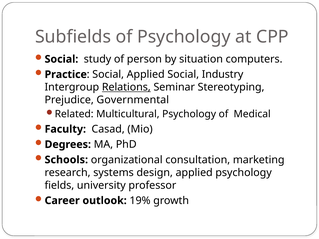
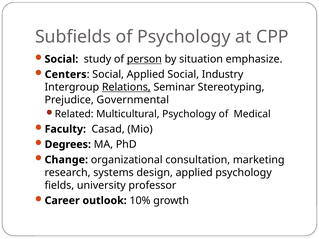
person underline: none -> present
computers: computers -> emphasize
Practice: Practice -> Centers
Schools: Schools -> Change
19%: 19% -> 10%
